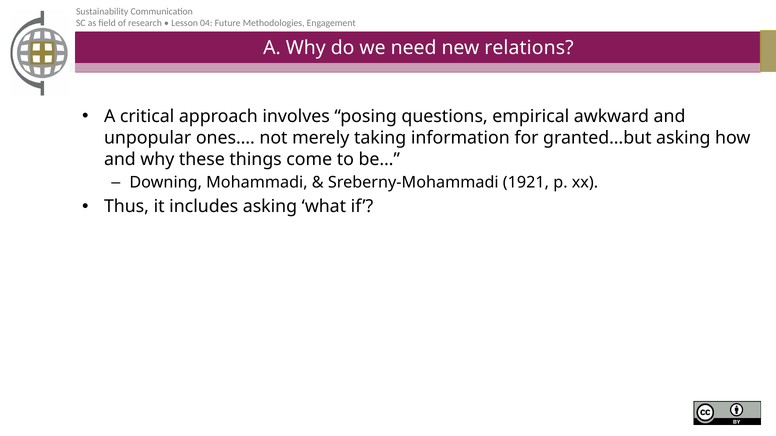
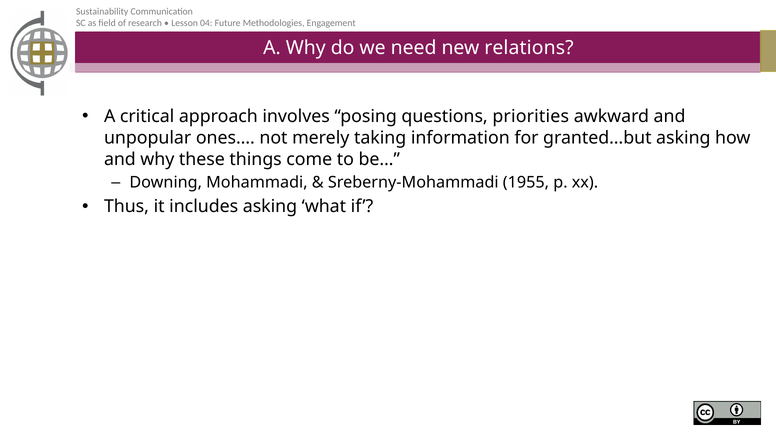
empirical: empirical -> priorities
1921: 1921 -> 1955
